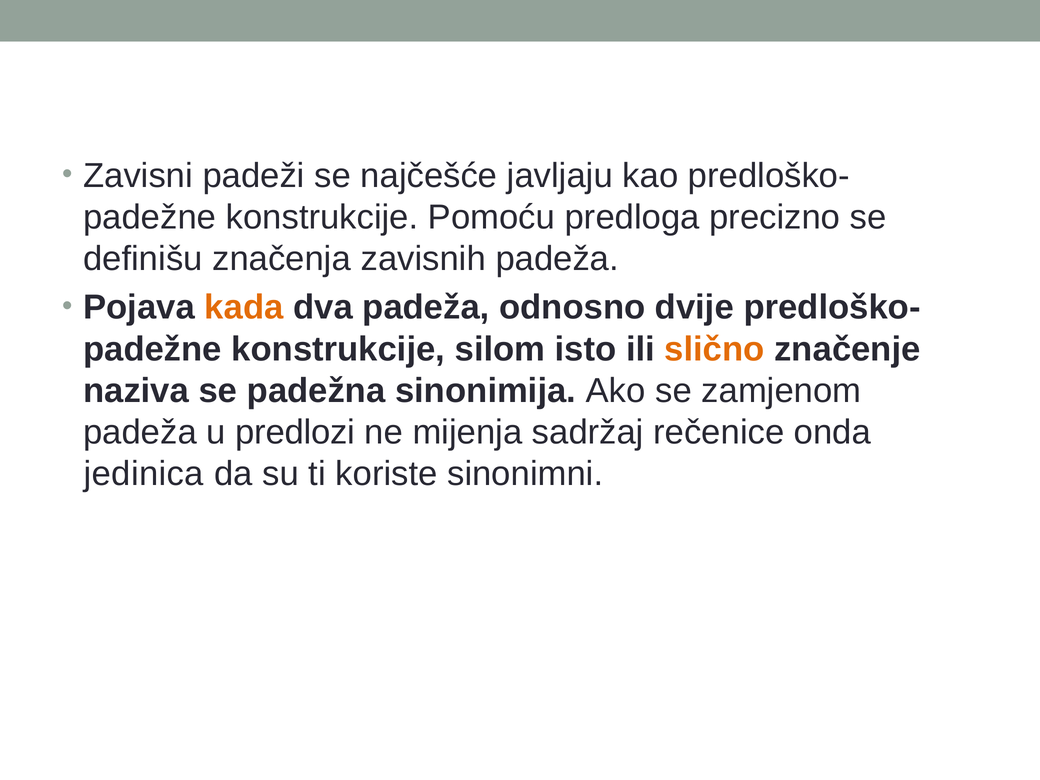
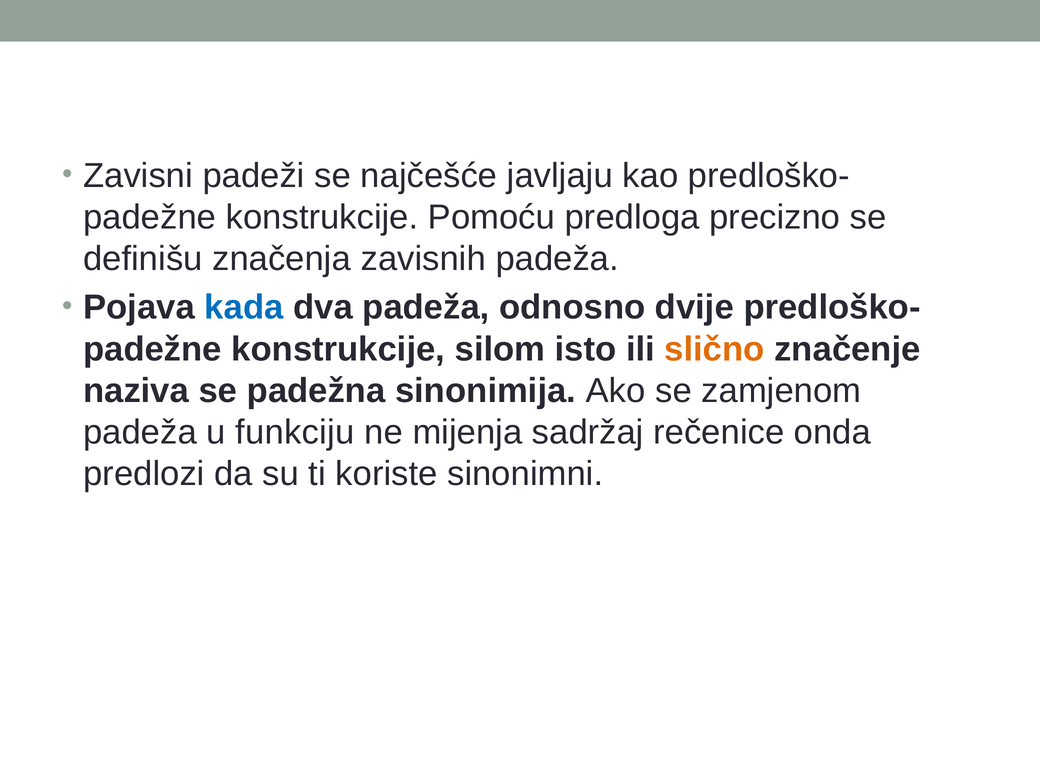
kada colour: orange -> blue
predlozi: predlozi -> funkciju
jedinica: jedinica -> predlozi
